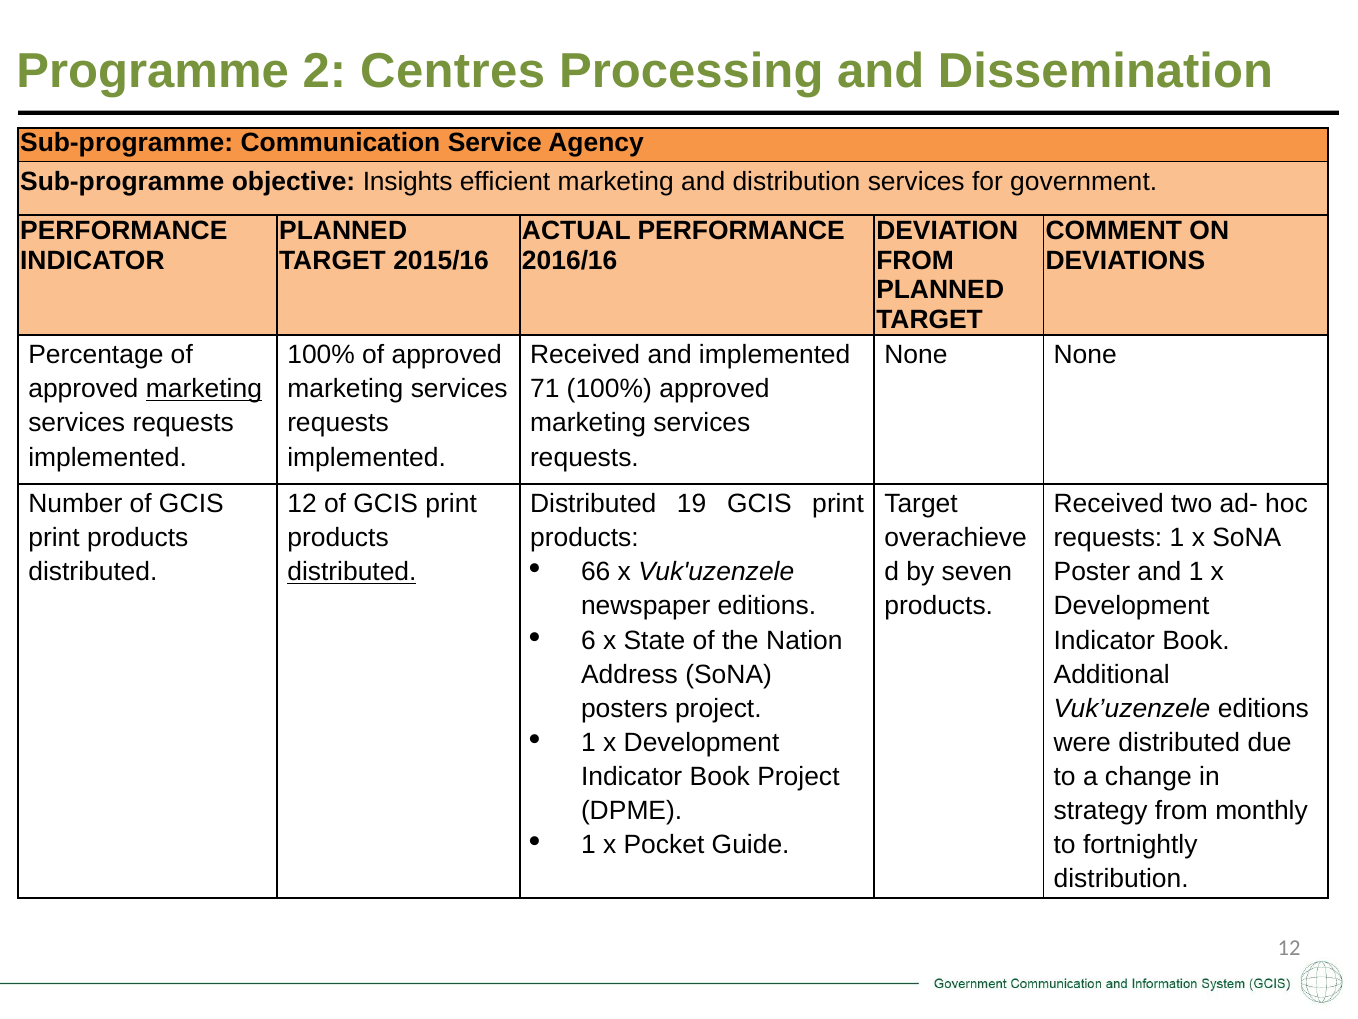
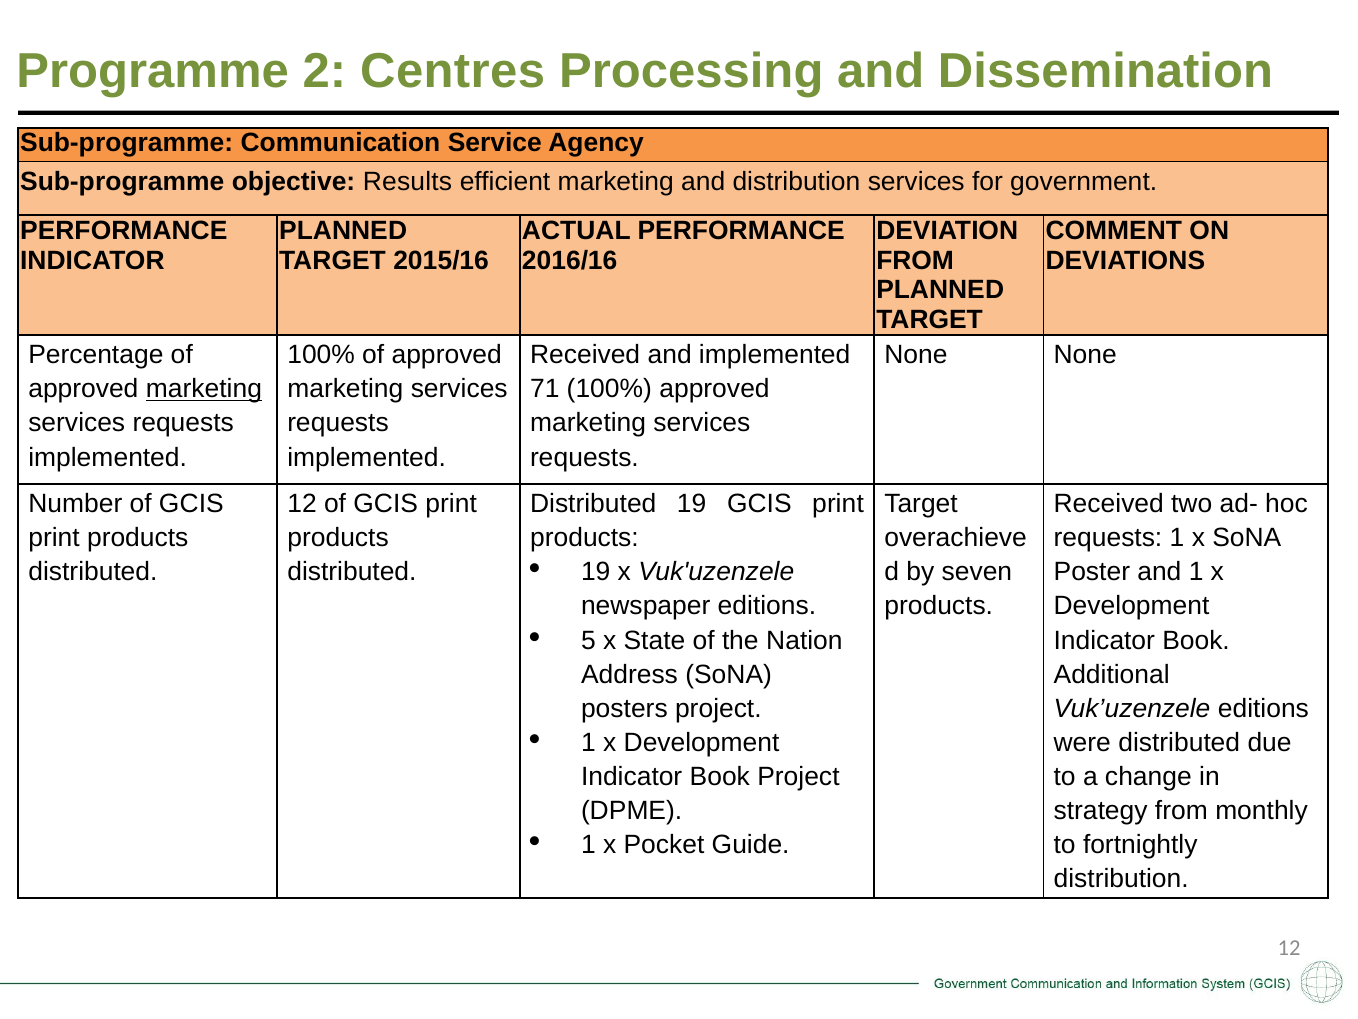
Insights: Insights -> Results
66 at (596, 572): 66 -> 19
distributed at (352, 572) underline: present -> none
6: 6 -> 5
